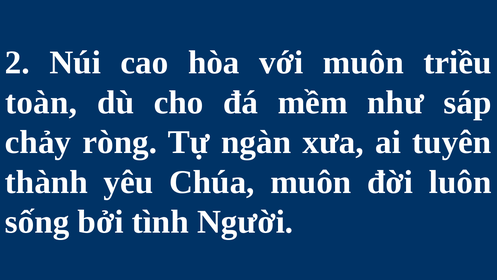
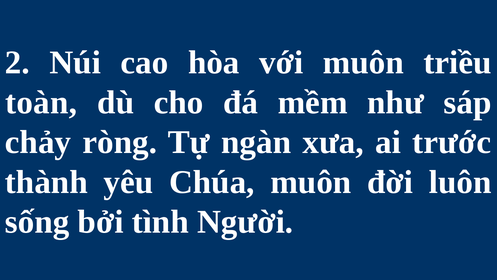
tuyên: tuyên -> trước
